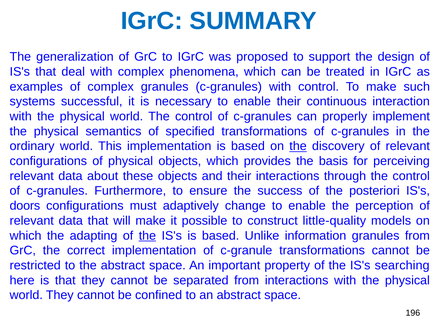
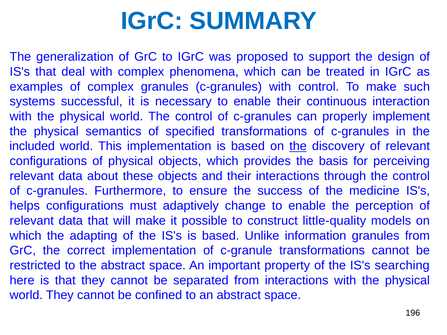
ordinary: ordinary -> included
posteriori: posteriori -> medicine
doors: doors -> helps
the at (147, 236) underline: present -> none
